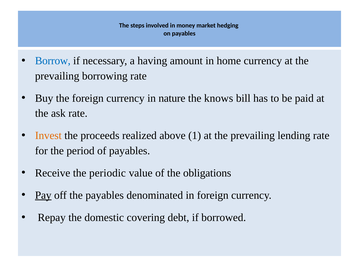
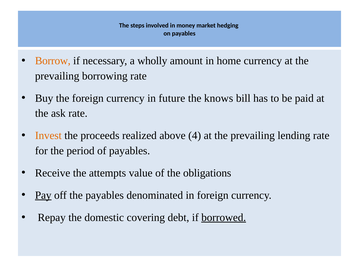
Borrow colour: blue -> orange
having: having -> wholly
nature: nature -> future
1: 1 -> 4
periodic: periodic -> attempts
borrowed underline: none -> present
